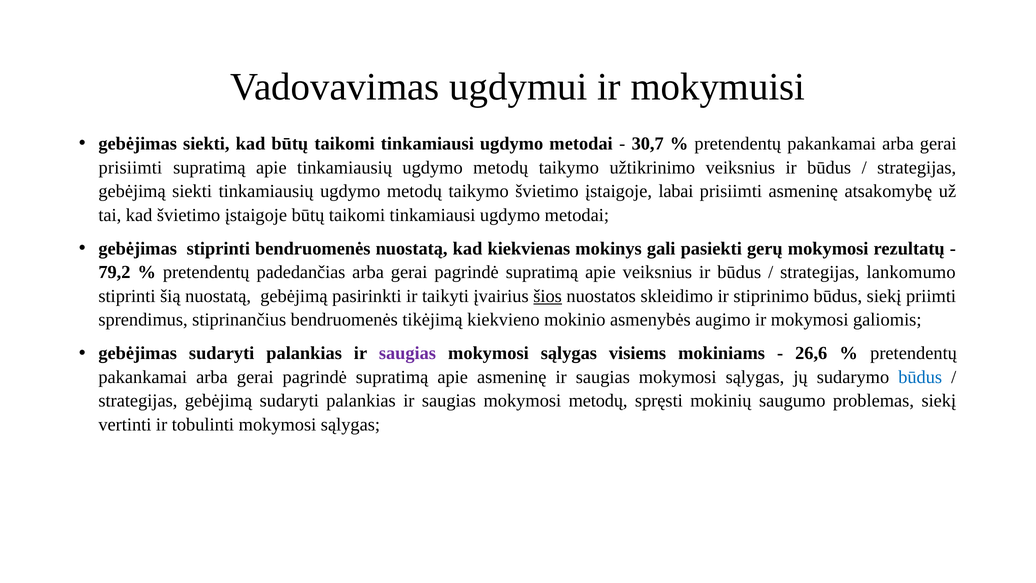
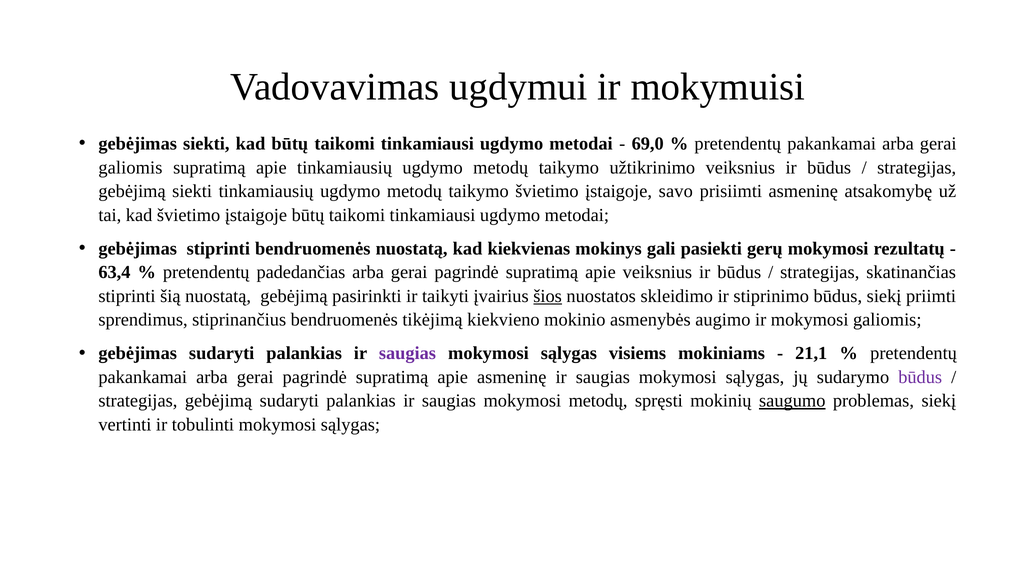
30,7: 30,7 -> 69,0
prisiimti at (130, 167): prisiimti -> galiomis
labai: labai -> savo
79,2: 79,2 -> 63,4
lankomumo: lankomumo -> skatinančias
26,6: 26,6 -> 21,1
būdus at (920, 377) colour: blue -> purple
saugumo underline: none -> present
